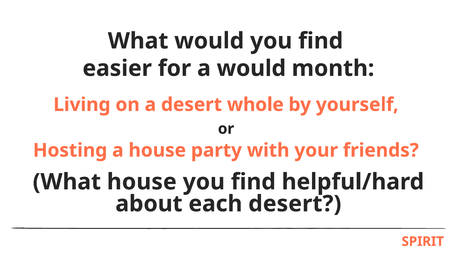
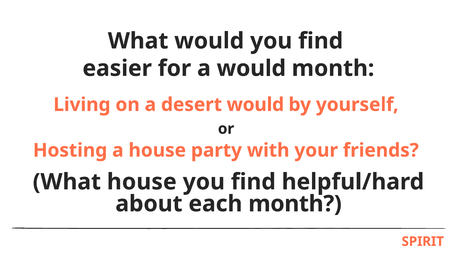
desert whole: whole -> would
each desert: desert -> month
